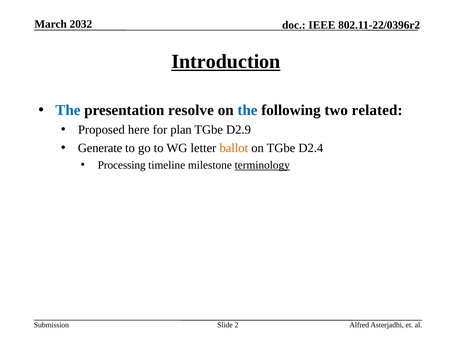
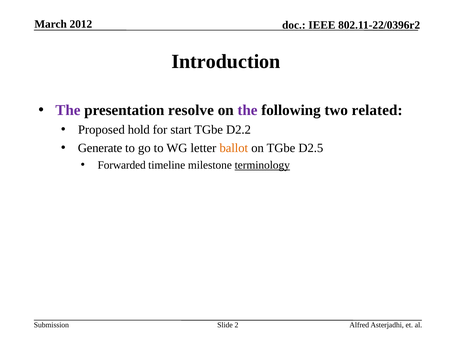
2032: 2032 -> 2012
Introduction underline: present -> none
The at (68, 110) colour: blue -> purple
the at (247, 110) colour: blue -> purple
here: here -> hold
plan: plan -> start
D2.9: D2.9 -> D2.2
D2.4: D2.4 -> D2.5
Processing: Processing -> Forwarded
